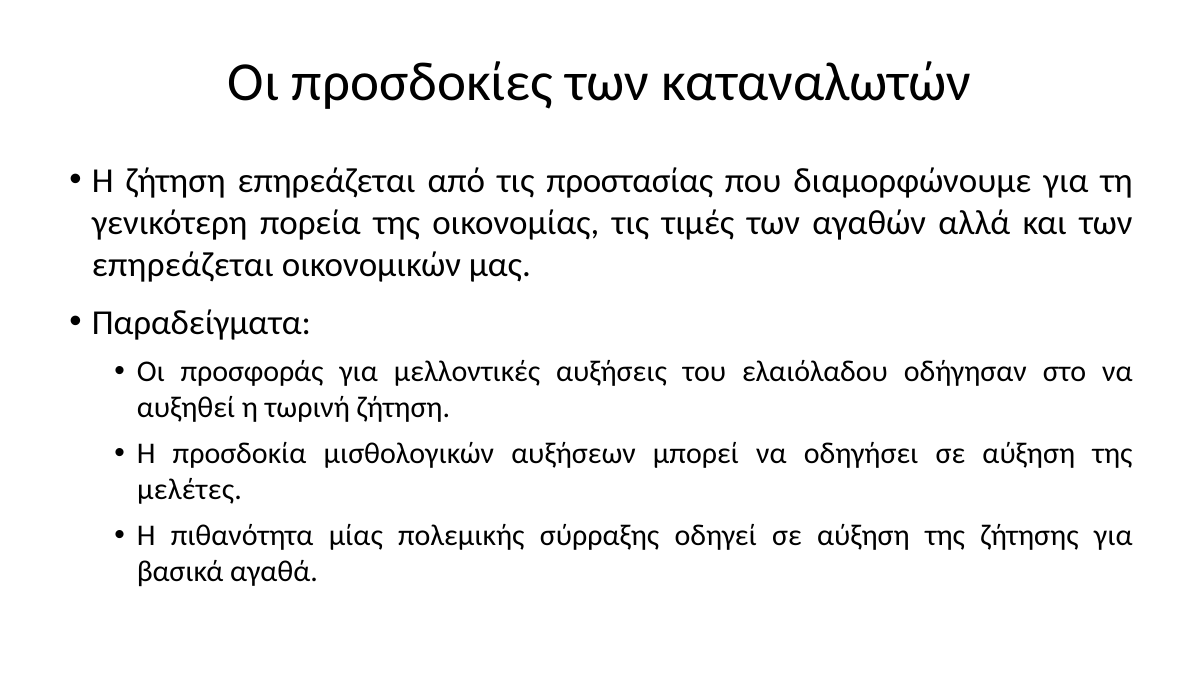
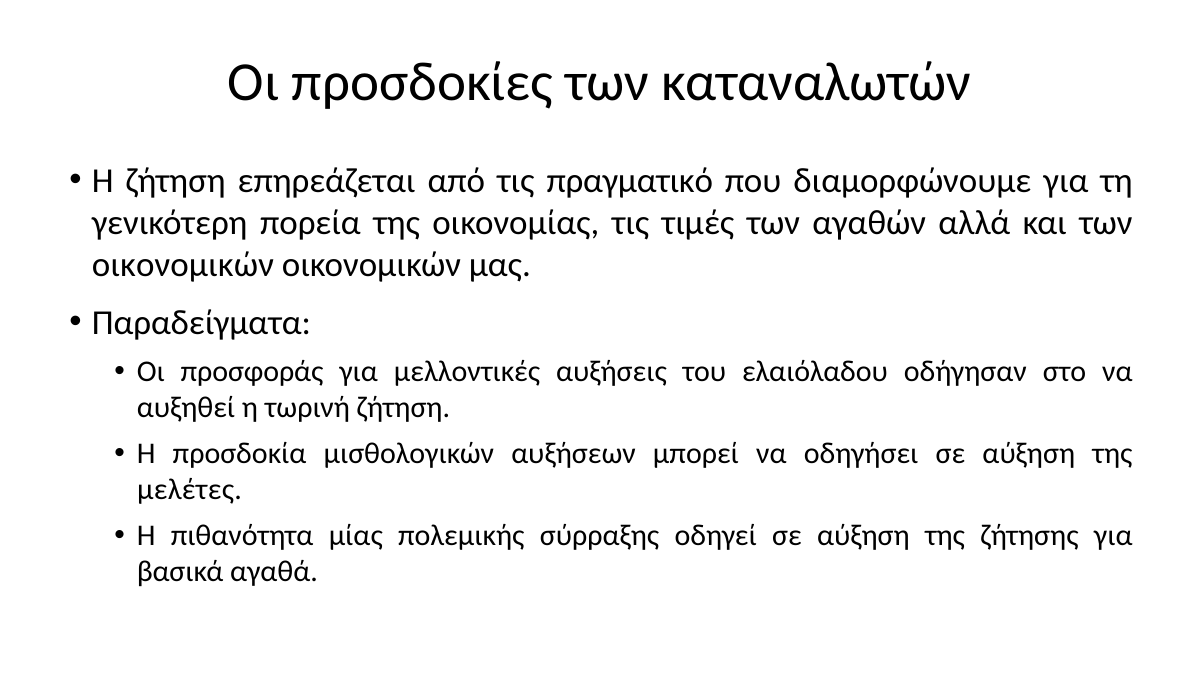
προστασίας: προστασίας -> πραγματικό
επηρεάζεται at (183, 265): επηρεάζεται -> οικονομικών
